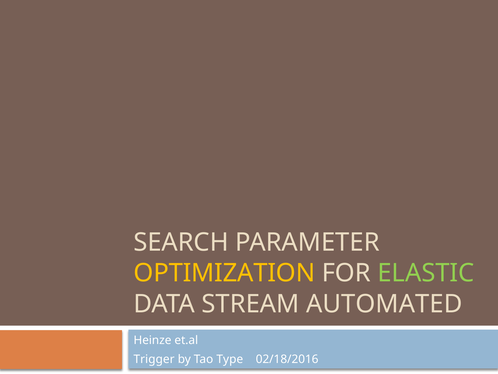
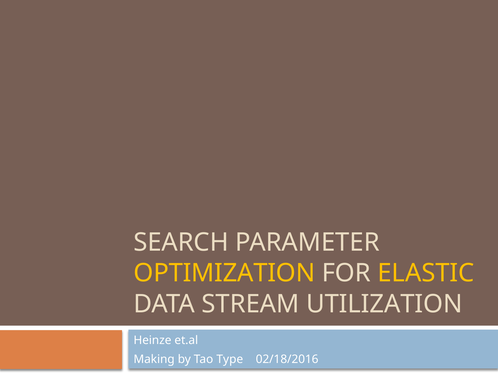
ELASTIC colour: light green -> yellow
AUTOMATED: AUTOMATED -> UTILIZATION
Trigger: Trigger -> Making
